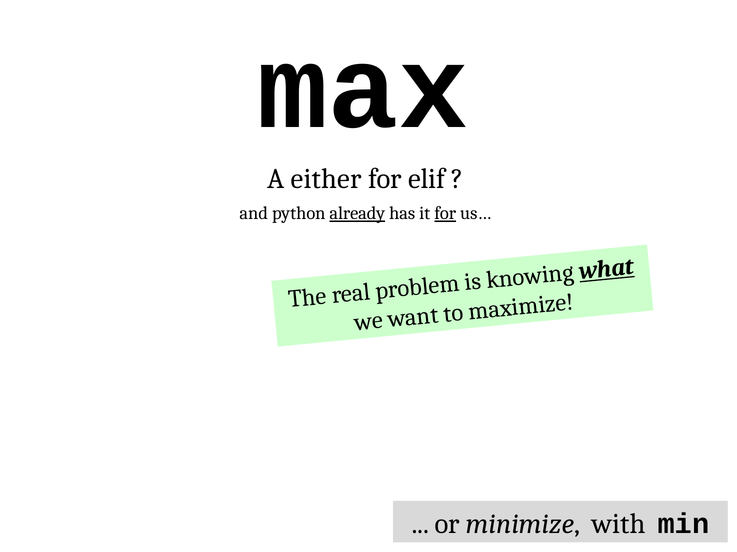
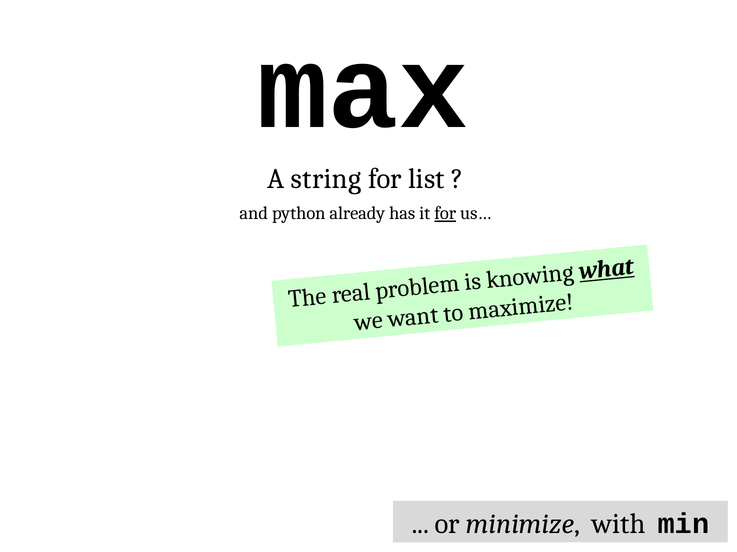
either: either -> string
elif: elif -> list
already underline: present -> none
